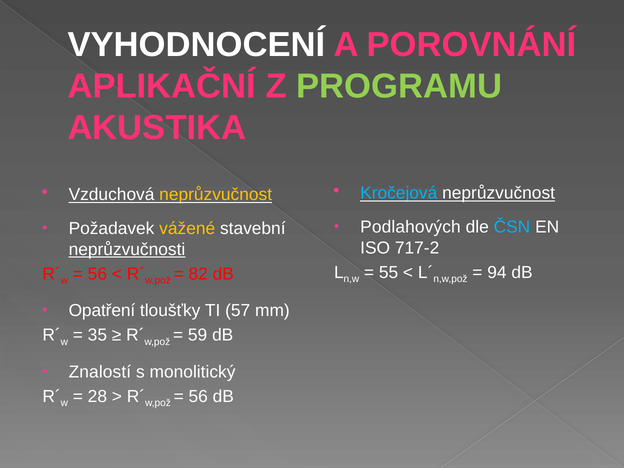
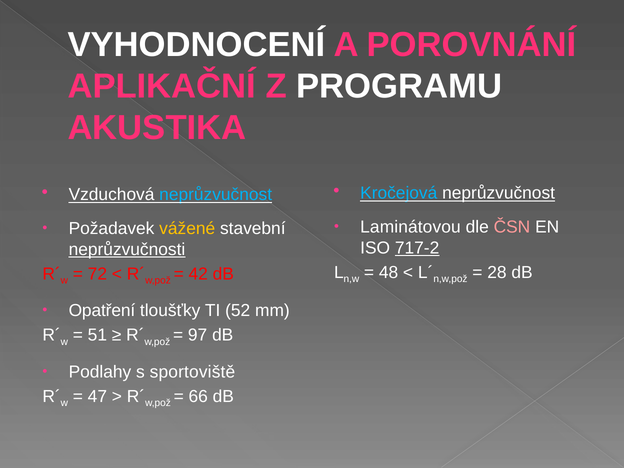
PROGRAMU colour: light green -> white
neprůzvučnost at (216, 195) colour: yellow -> light blue
Podlahových: Podlahových -> Laminátovou
ČSN colour: light blue -> pink
717-2 underline: none -> present
55: 55 -> 48
94: 94 -> 28
56 at (97, 274): 56 -> 72
82: 82 -> 42
57: 57 -> 52
35: 35 -> 51
59: 59 -> 97
Znalostí: Znalostí -> Podlahy
monolitický: monolitický -> sportoviště
28: 28 -> 47
56 at (198, 396): 56 -> 66
